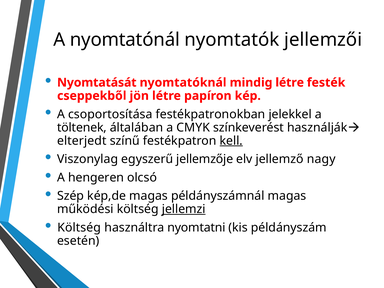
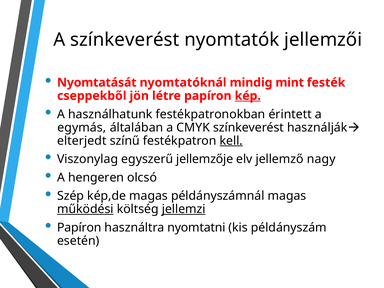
A nyomtatónál: nyomtatónál -> színkeverést
mindig létre: létre -> mint
kép underline: none -> present
csoportosítása: csoportosítása -> használhatunk
jelekkel: jelekkel -> érintett
töltenek: töltenek -> egymás
működési underline: none -> present
Költség at (79, 228): Költség -> Papíron
